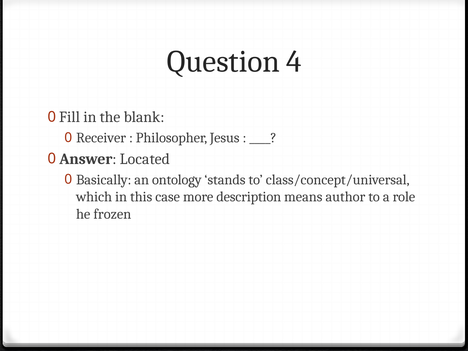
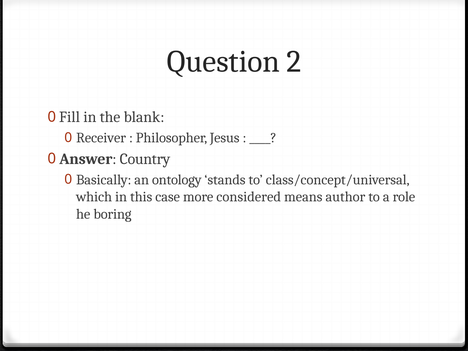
4: 4 -> 2
Located: Located -> Country
description: description -> considered
frozen: frozen -> boring
